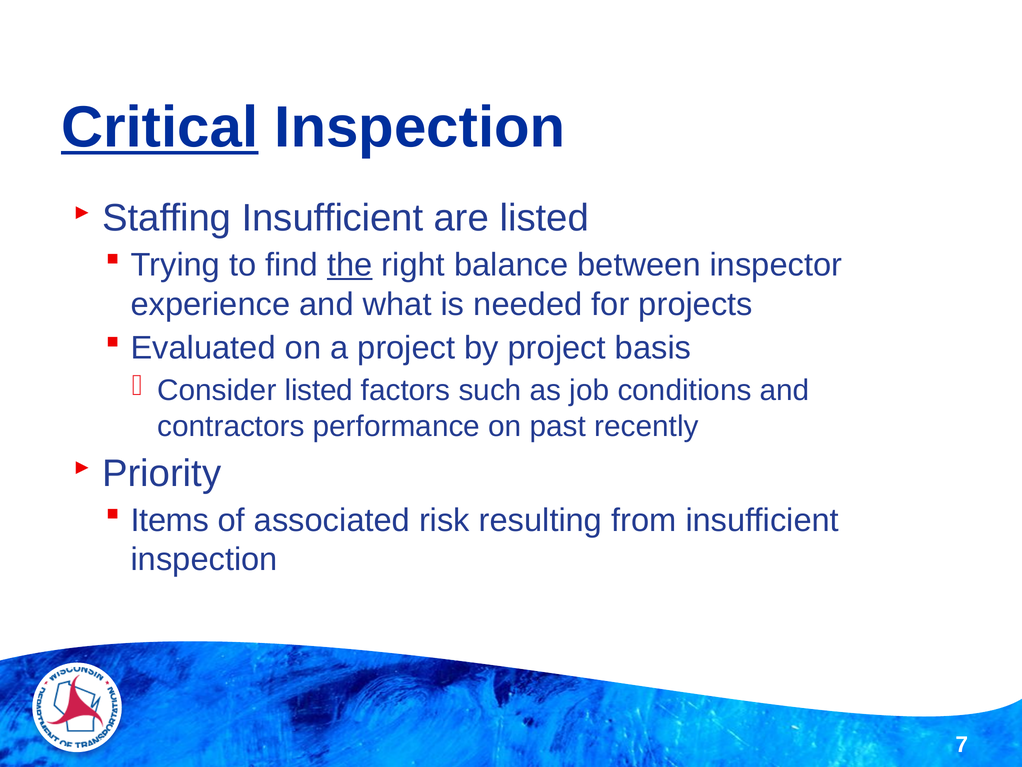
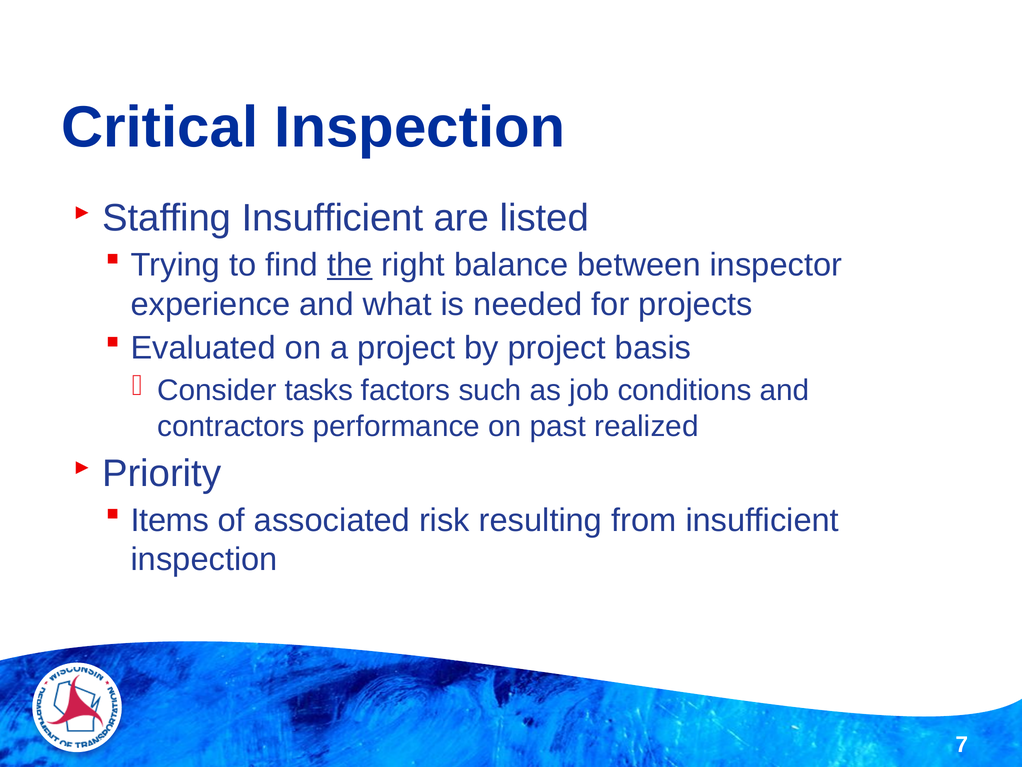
Critical underline: present -> none
Consider listed: listed -> tasks
recently: recently -> realized
